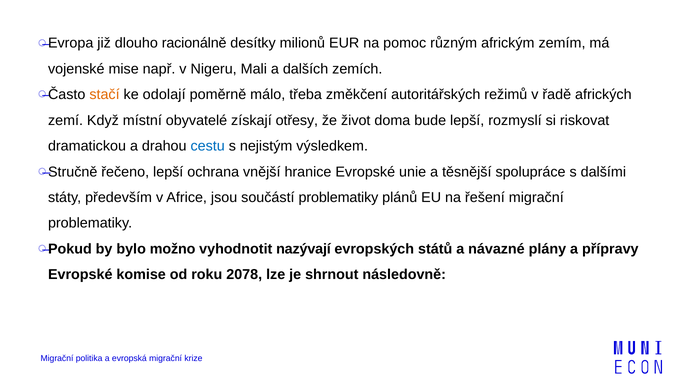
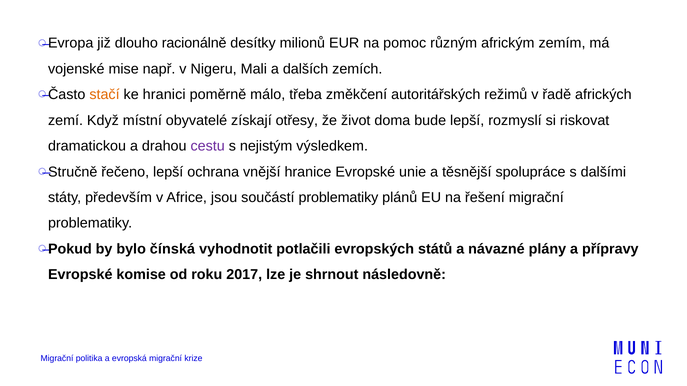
odolají: odolají -> hranici
cestu colour: blue -> purple
možno: možno -> čínská
nazývají: nazývají -> potlačili
2078: 2078 -> 2017
